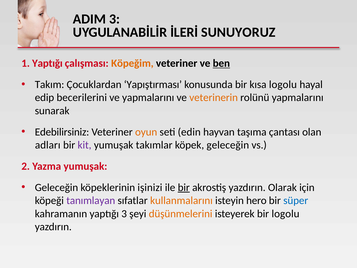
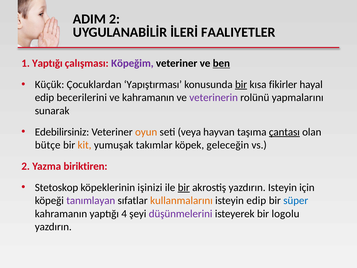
ADIM 3: 3 -> 2
SUNUYORUZ: SUNUYORUZ -> FAALIYETLER
Köpeğim colour: orange -> purple
Takım: Takım -> Küçük
bir at (241, 84) underline: none -> present
kısa logolu: logolu -> fikirler
ve yapmalarını: yapmalarını -> kahramanın
veterinerin colour: orange -> purple
edin: edin -> veya
çantası underline: none -> present
adları: adları -> bütçe
kit colour: purple -> orange
Yazma yumuşak: yumuşak -> biriktiren
Geleceğin at (56, 187): Geleceğin -> Stetoskop
yazdırın Olarak: Olarak -> Isteyin
isteyin hero: hero -> edip
yaptığı 3: 3 -> 4
düşünmelerini colour: orange -> purple
